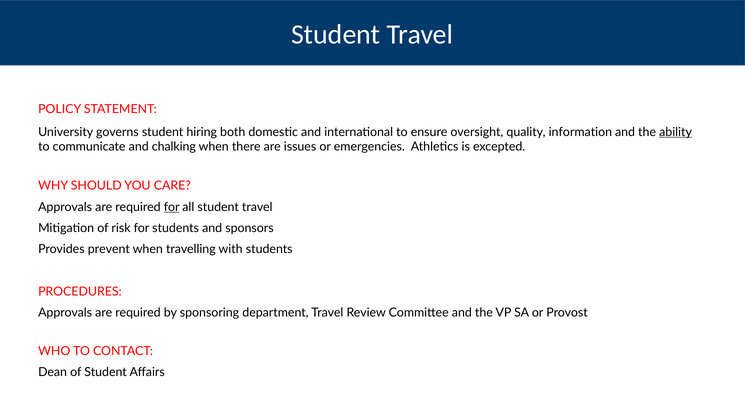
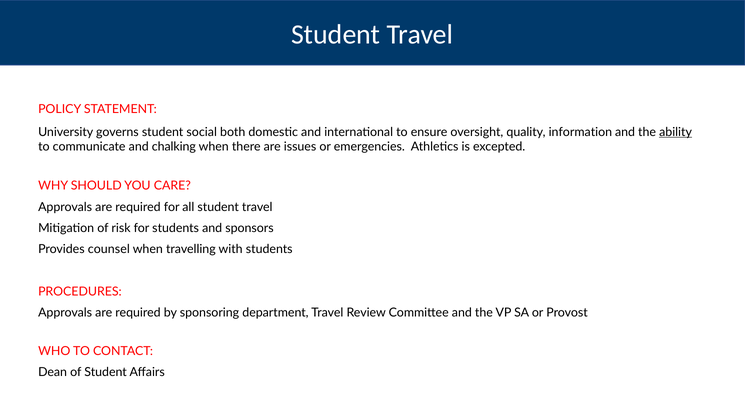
hiring: hiring -> social
for at (172, 207) underline: present -> none
prevent: prevent -> counsel
